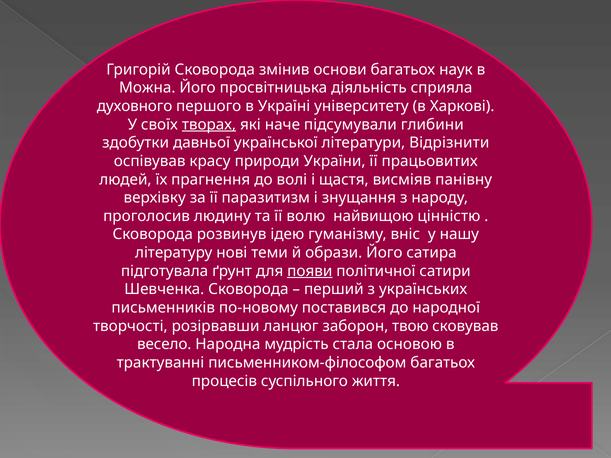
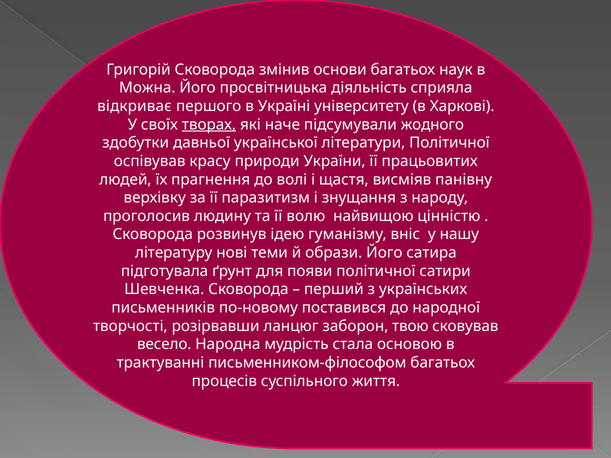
духовного: духовного -> відкриває
глибини: глибини -> жодного
літератури Відрізнити: Відрізнити -> Політичної
появи underline: present -> none
